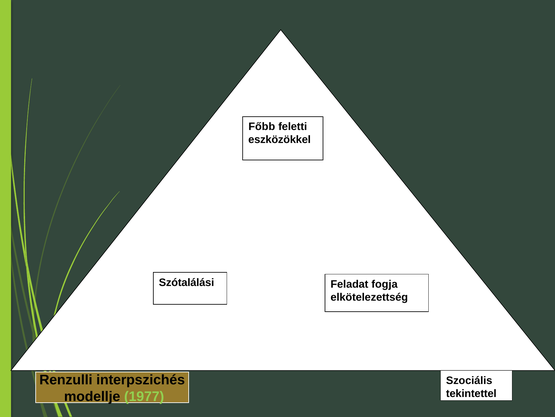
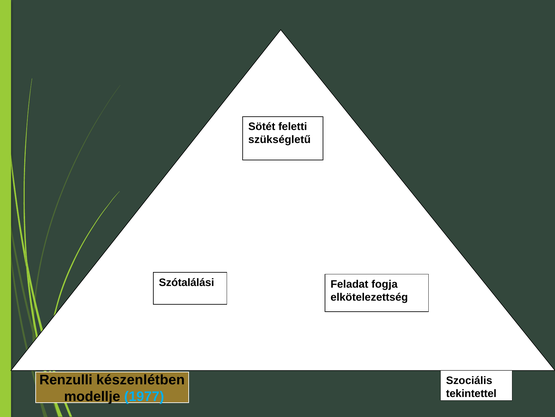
Főbb: Főbb -> Sötét
eszközökkel: eszközökkel -> szükségletű
interpszichés: interpszichés -> készenlétben
1977 colour: light green -> light blue
